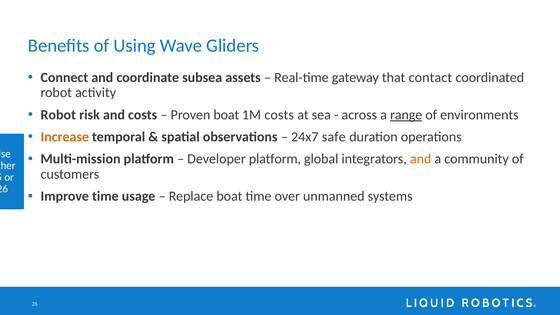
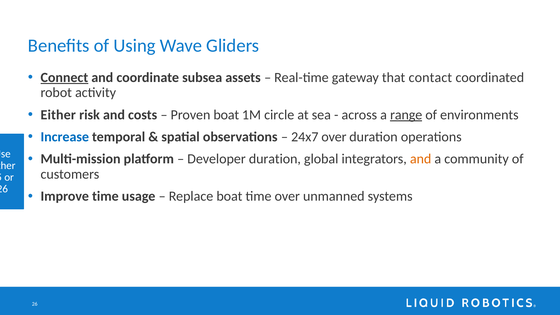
Connect underline: none -> present
Robot at (58, 115): Robot -> Either
1M costs: costs -> circle
Increase colour: orange -> blue
24x7 safe: safe -> over
Developer platform: platform -> duration
